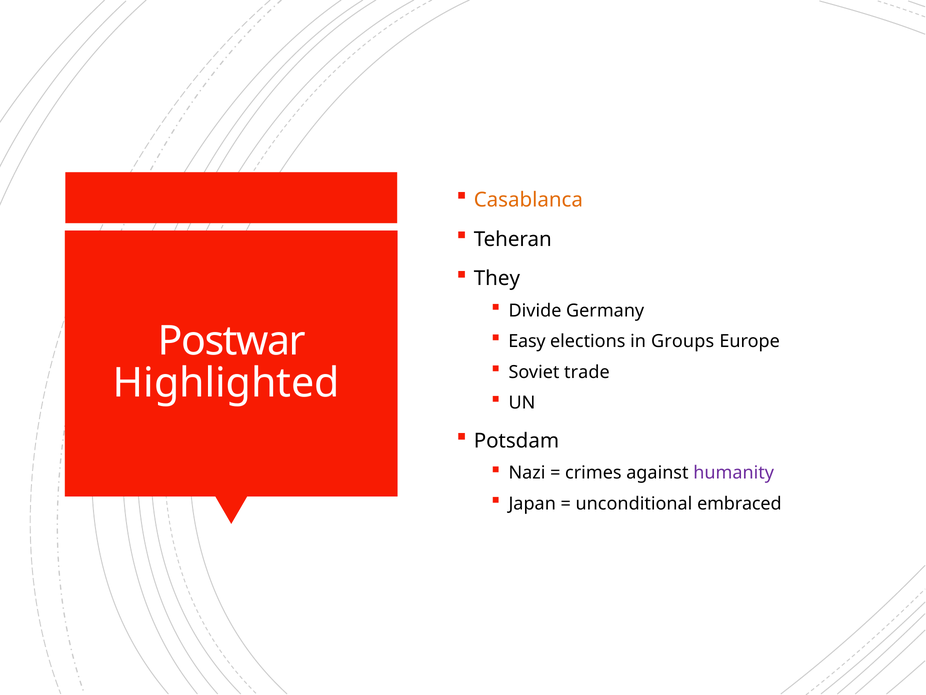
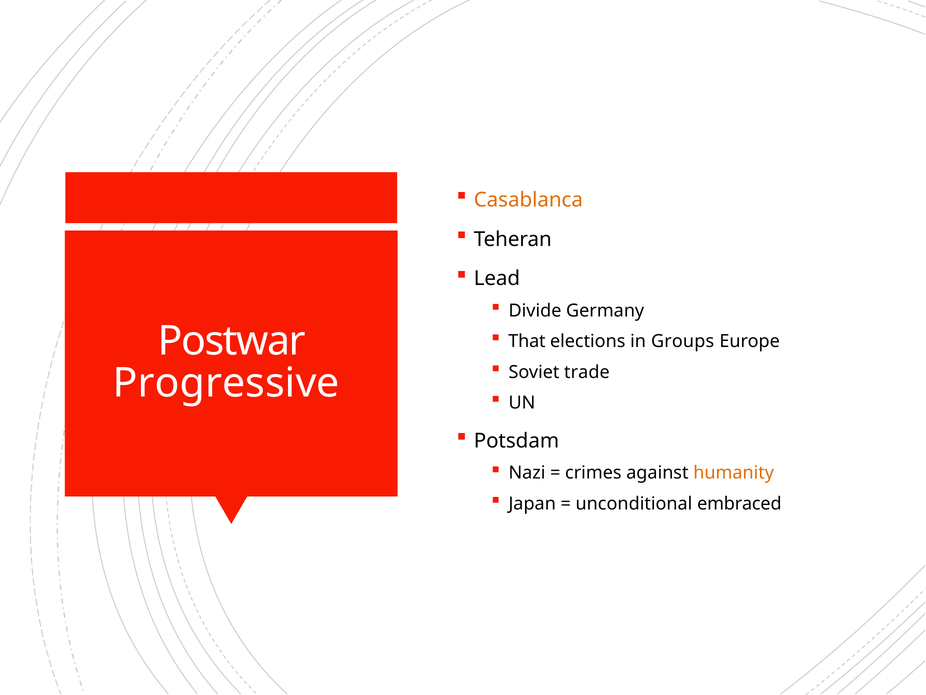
They: They -> Lead
Easy: Easy -> That
Highlighted: Highlighted -> Progressive
humanity colour: purple -> orange
